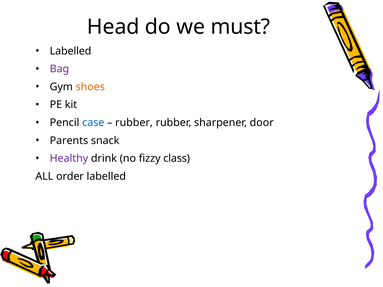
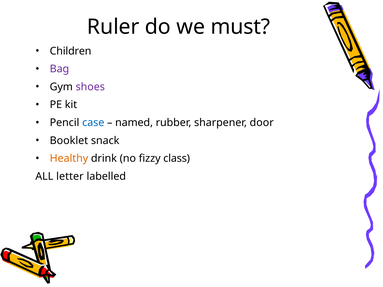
Head: Head -> Ruler
Labelled at (71, 51): Labelled -> Children
shoes colour: orange -> purple
rubber at (134, 123): rubber -> named
Parents: Parents -> Booklet
Healthy colour: purple -> orange
order: order -> letter
